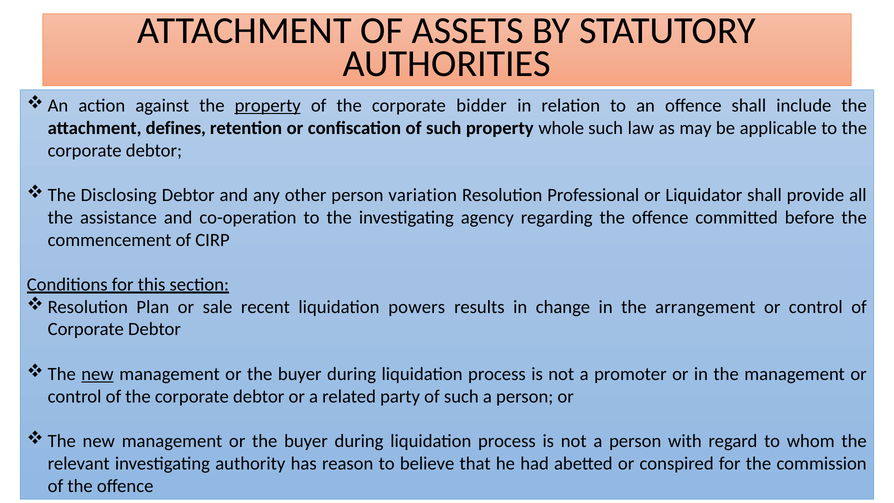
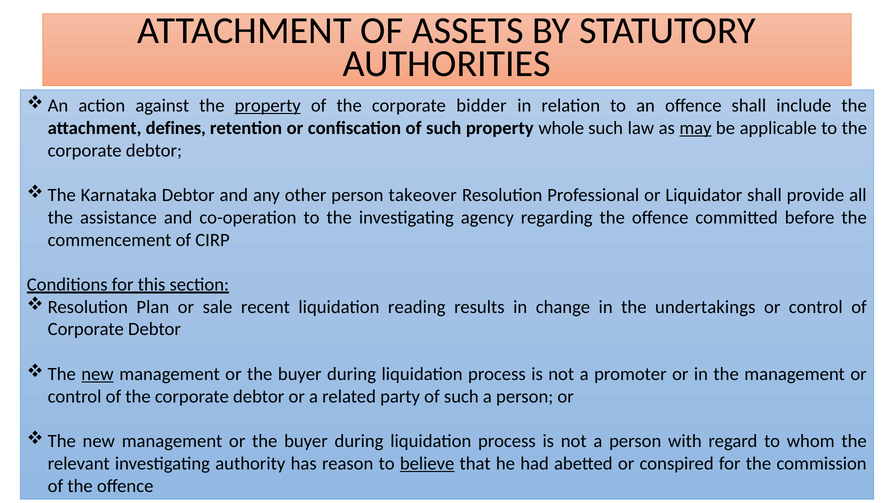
may underline: none -> present
Disclosing: Disclosing -> Karnataka
variation: variation -> takeover
powers: powers -> reading
arrangement: arrangement -> undertakings
believe underline: none -> present
